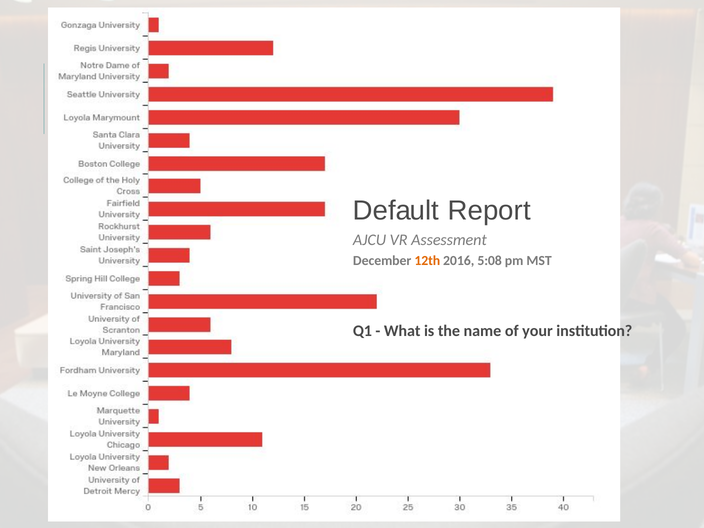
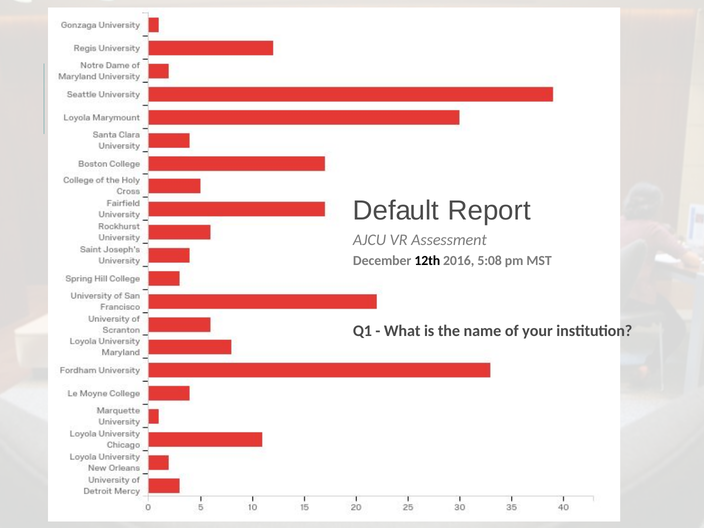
12th colour: orange -> black
